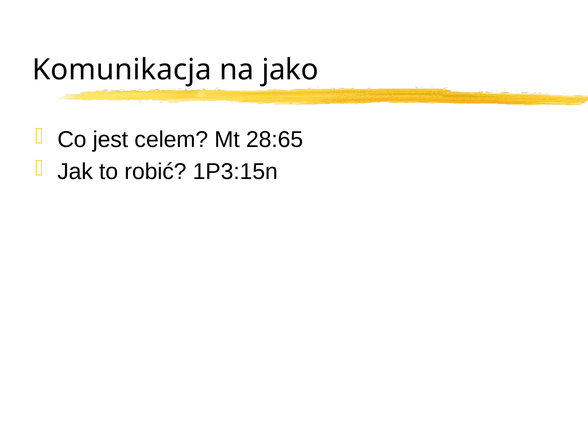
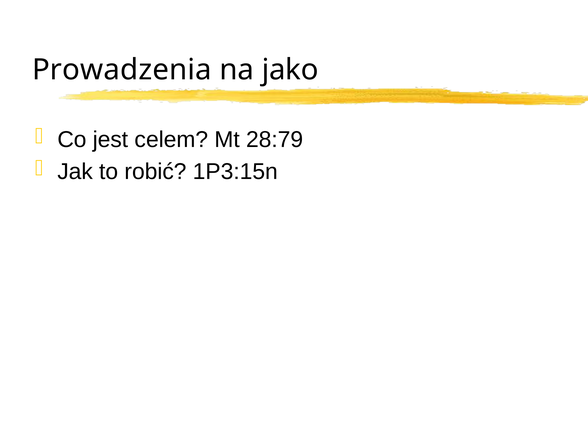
Komunikacja: Komunikacja -> Prowadzenia
28:65: 28:65 -> 28:79
